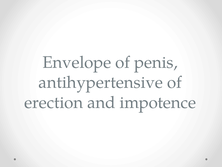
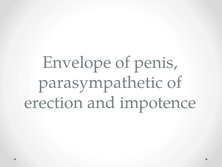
antihypertensive: antihypertensive -> parasympathetic
